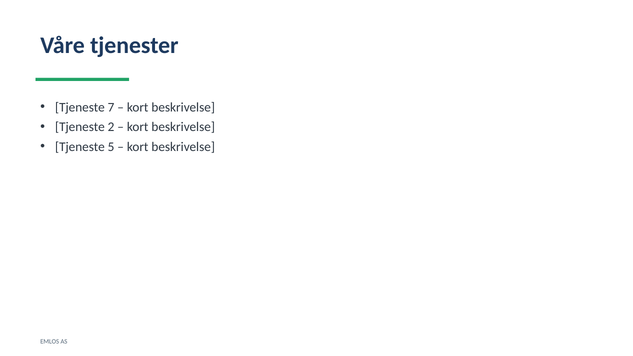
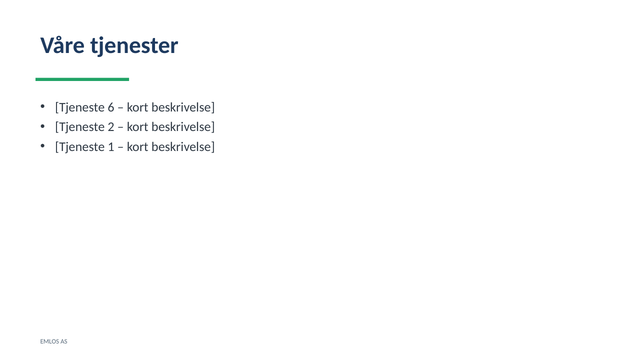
7: 7 -> 6
5: 5 -> 1
